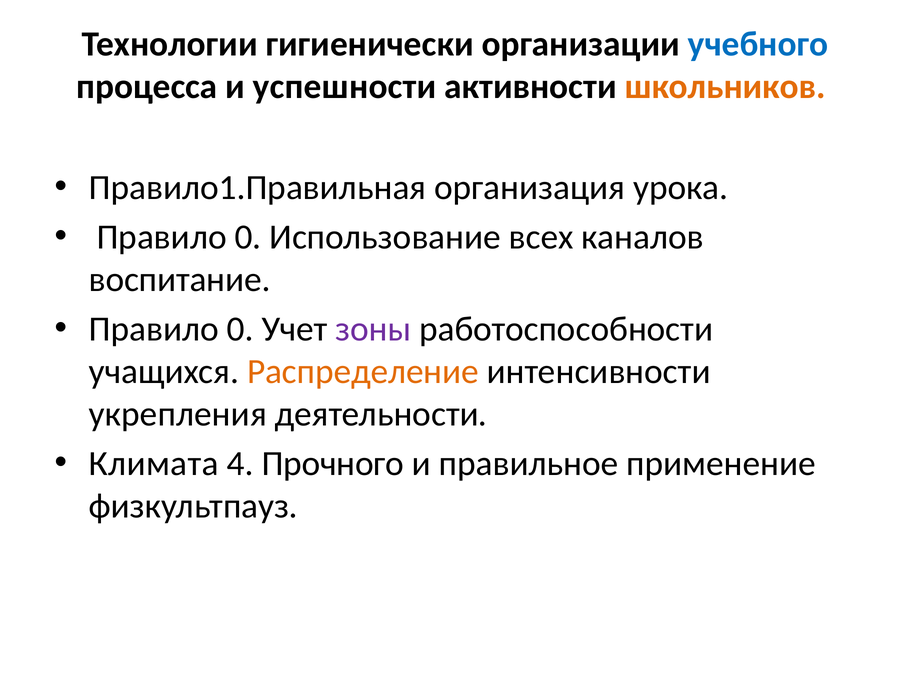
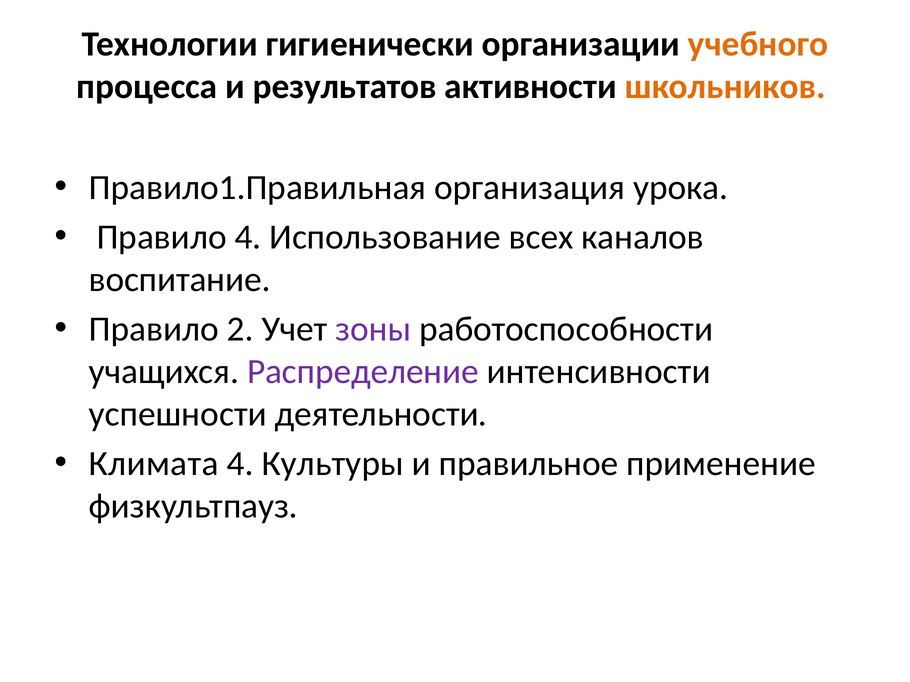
учебного colour: blue -> orange
успешности: успешности -> результатов
0 at (248, 237): 0 -> 4
0 at (240, 329): 0 -> 2
Распределение colour: orange -> purple
укрепления: укрепления -> успешности
Прочного: Прочного -> Культуры
